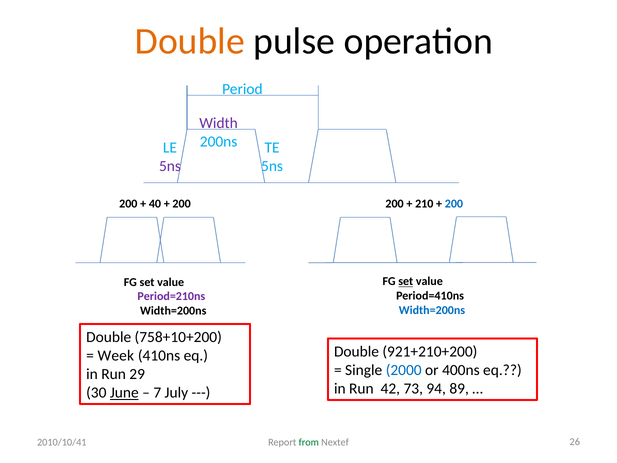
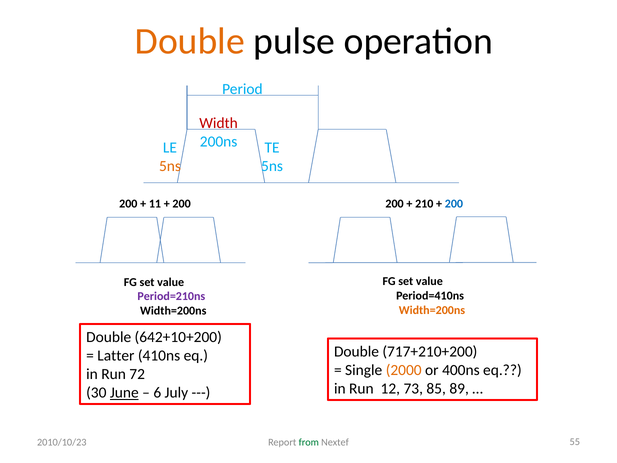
Width colour: purple -> red
5ns at (170, 166) colour: purple -> orange
40: 40 -> 11
set at (406, 281) underline: present -> none
Width=200ns at (432, 310) colour: blue -> orange
758+10+200: 758+10+200 -> 642+10+200
921+210+200: 921+210+200 -> 717+210+200
Week: Week -> Latter
2000 colour: blue -> orange
29: 29 -> 72
42: 42 -> 12
94: 94 -> 85
7: 7 -> 6
2010/10/41: 2010/10/41 -> 2010/10/23
26: 26 -> 55
